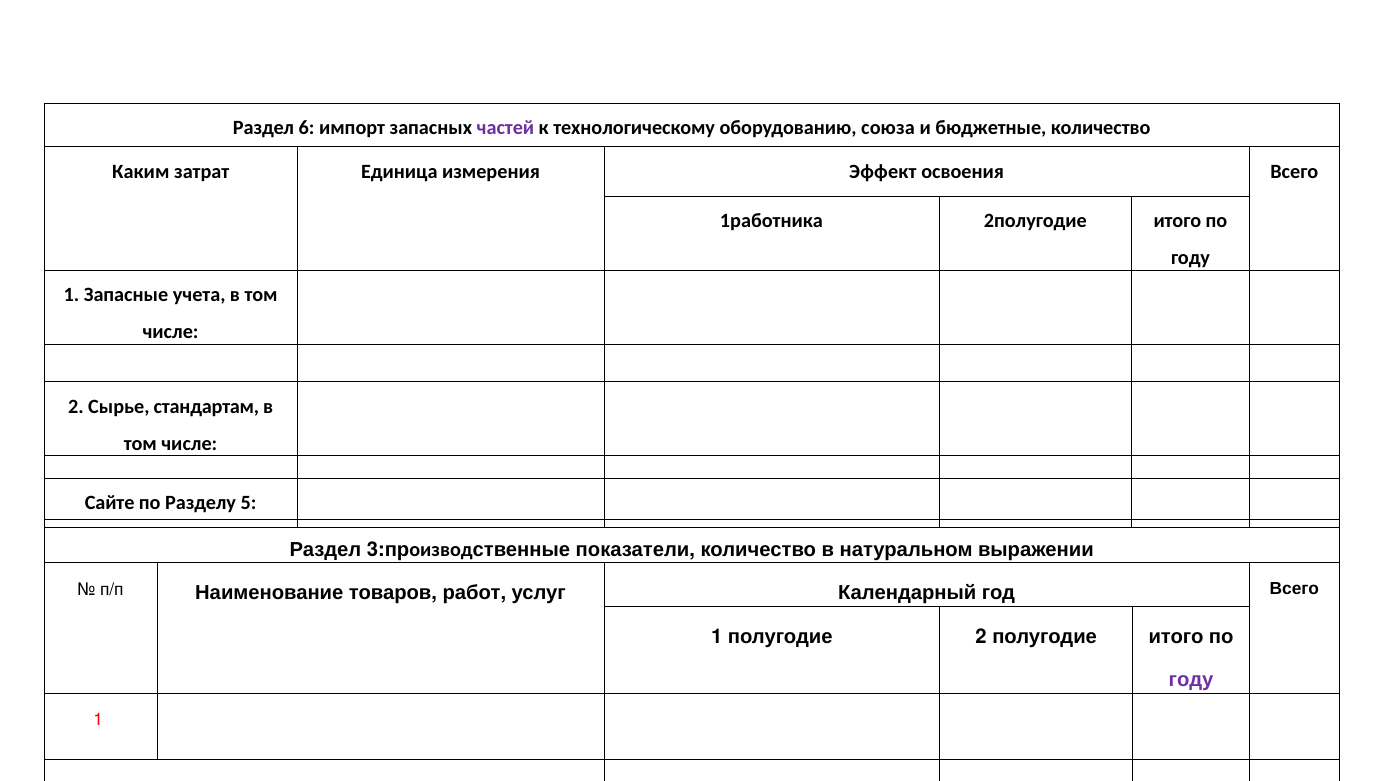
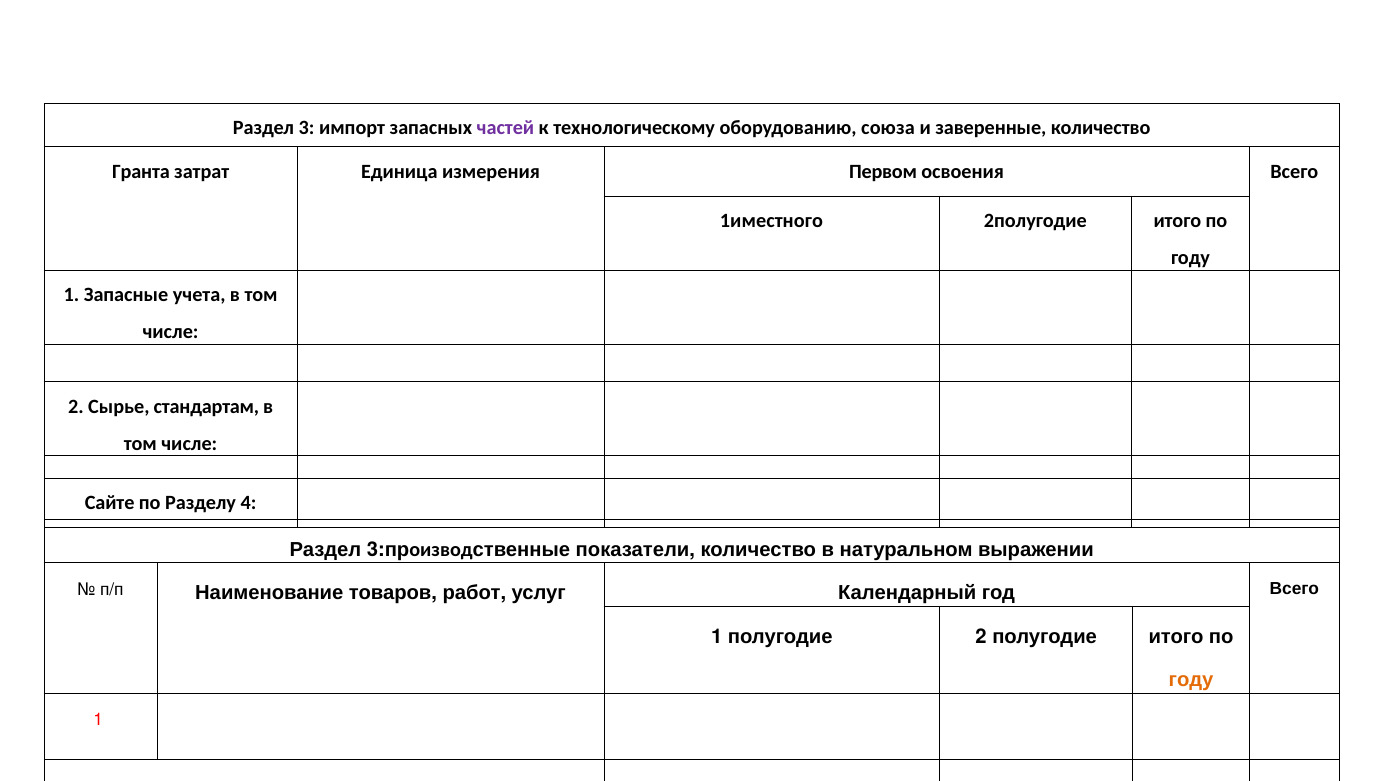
Раздел 6: 6 -> 3
бюджетные: бюджетные -> заверенные
Каким: Каким -> Гранта
Эффект: Эффект -> Первом
1работника: 1работника -> 1иместного
5: 5 -> 4
году at (1191, 680) colour: purple -> orange
